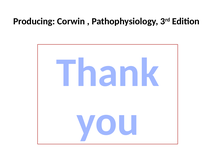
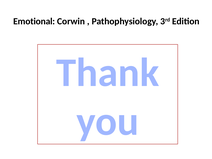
Producing: Producing -> Emotional
